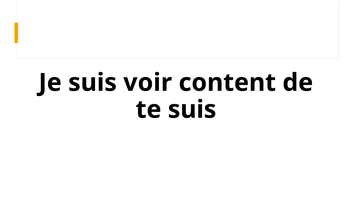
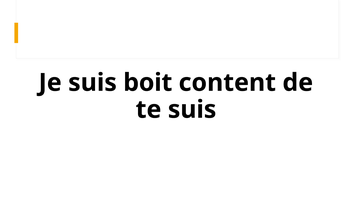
voir: voir -> boit
